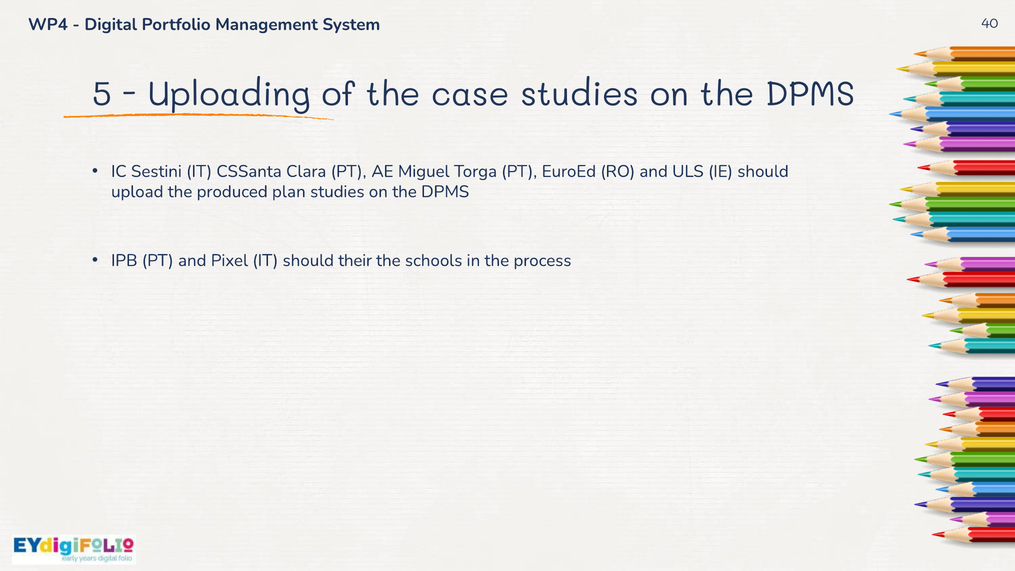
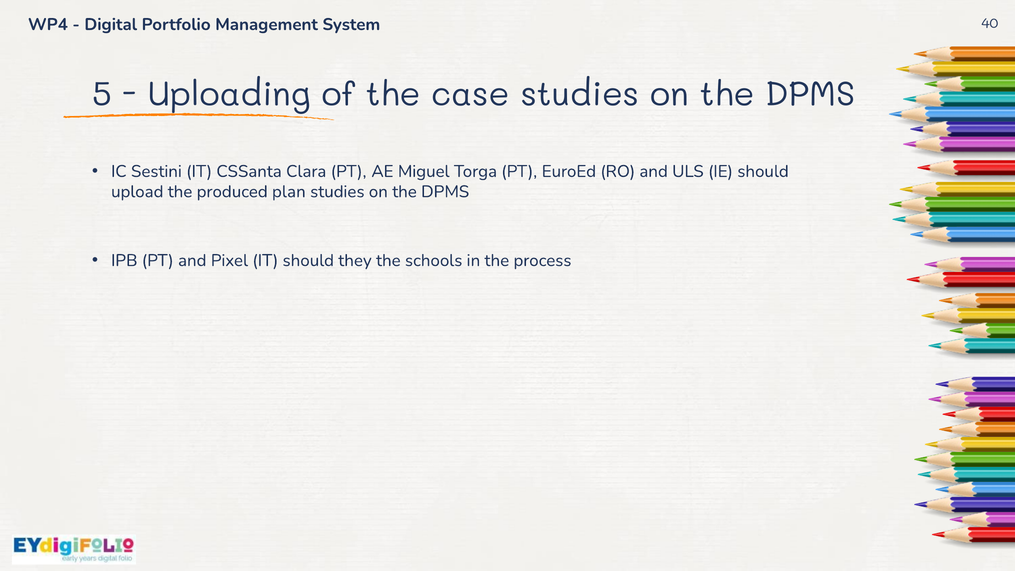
their: their -> they
